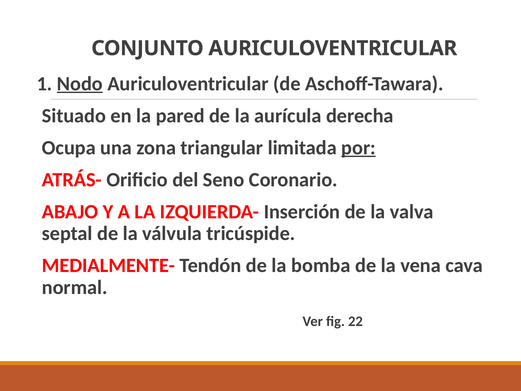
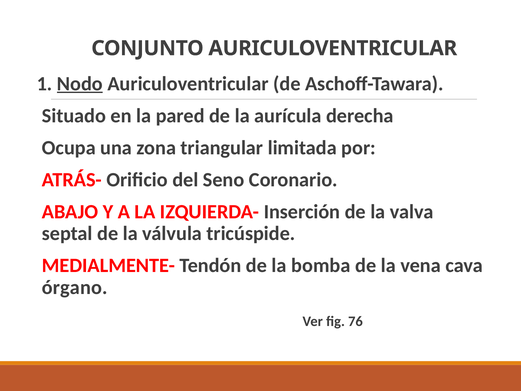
por underline: present -> none
normal: normal -> órgano
22: 22 -> 76
